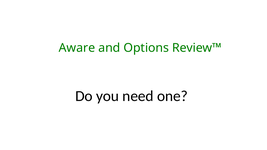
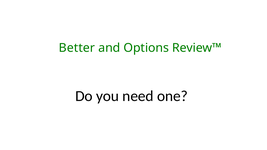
Aware: Aware -> Better
